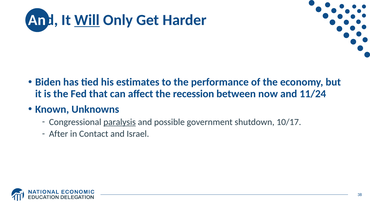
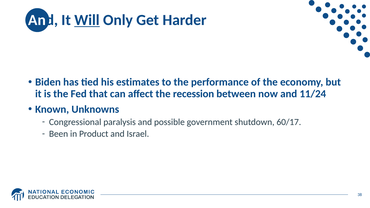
paralysis underline: present -> none
10/17: 10/17 -> 60/17
After: After -> Been
Contact: Contact -> Product
